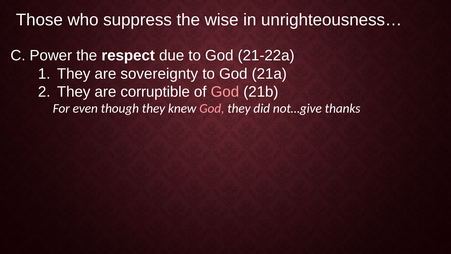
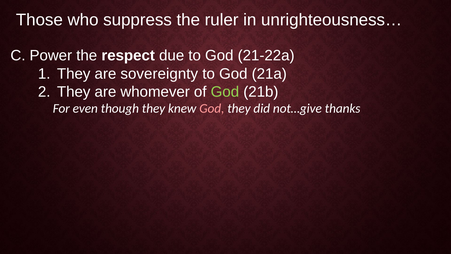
wise: wise -> ruler
corruptible: corruptible -> whomever
God at (225, 92) colour: pink -> light green
